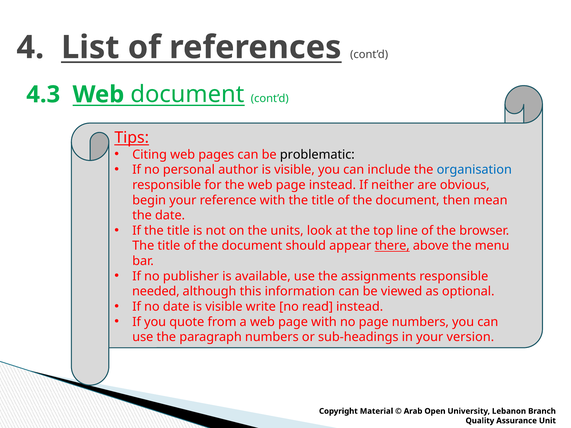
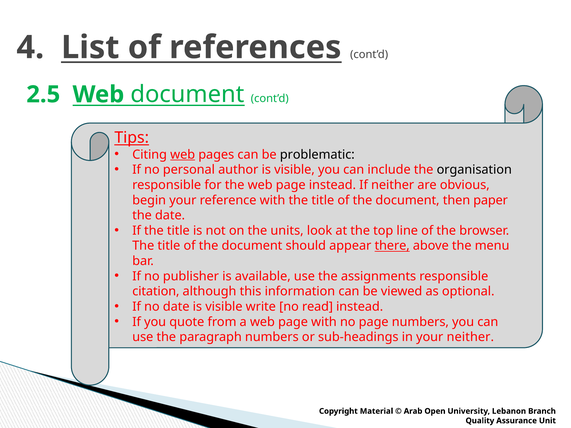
4.3: 4.3 -> 2.5
web at (183, 155) underline: none -> present
organisation colour: blue -> black
mean: mean -> paper
needed: needed -> citation
your version: version -> neither
